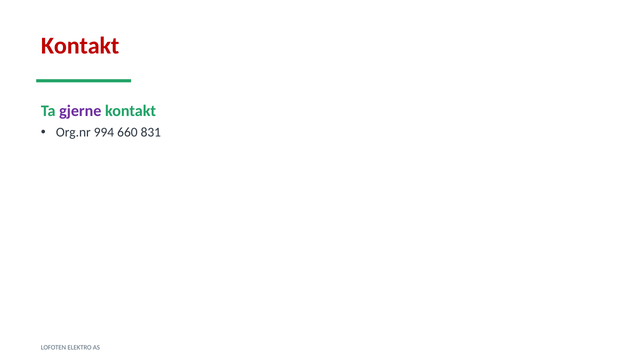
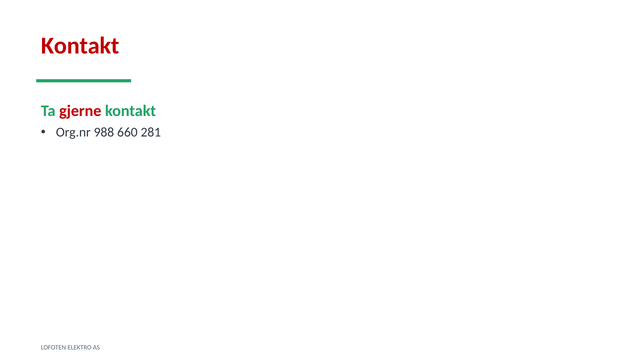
gjerne colour: purple -> red
994: 994 -> 988
831: 831 -> 281
